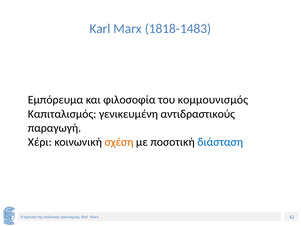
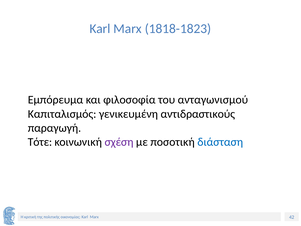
1818-1483: 1818-1483 -> 1818-1823
κομμουνισμός: κομμουνισμός -> ανταγωνισμού
Χέρι: Χέρι -> Τότε
σχέση colour: orange -> purple
